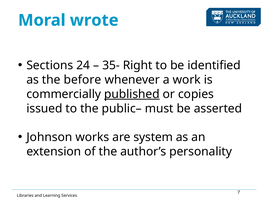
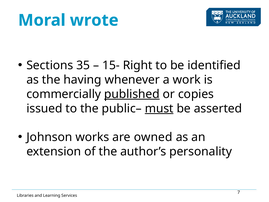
24: 24 -> 35
35-: 35- -> 15-
before: before -> having
must underline: none -> present
system: system -> owned
